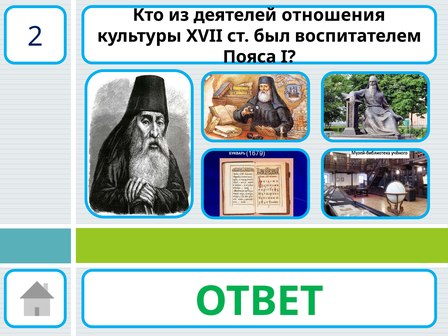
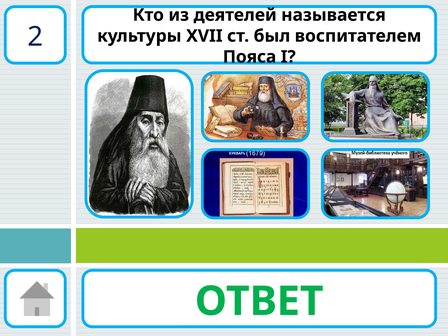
отношения: отношения -> называется
